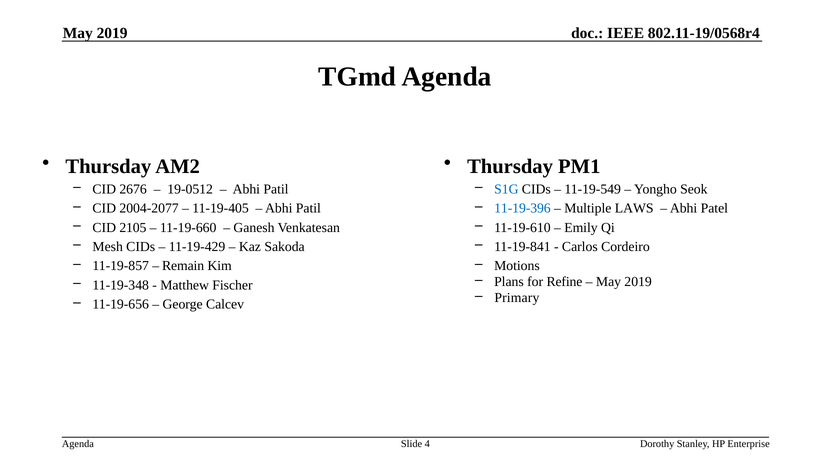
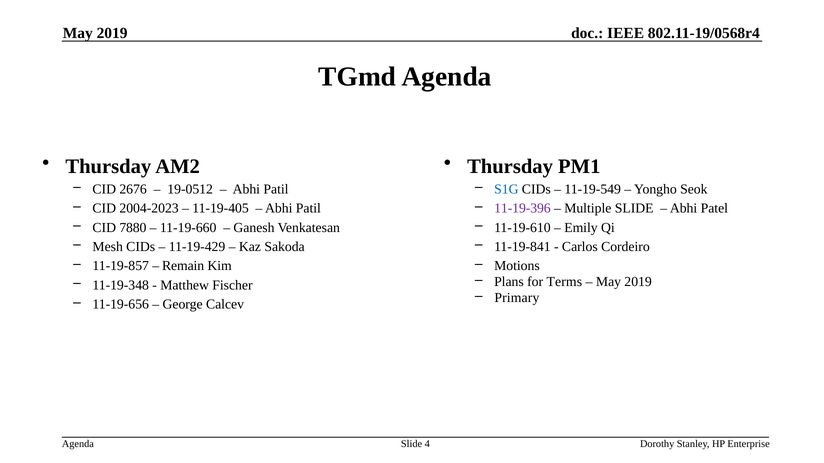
2004-2077: 2004-2077 -> 2004-2023
11-19-396 colour: blue -> purple
Multiple LAWS: LAWS -> SLIDE
2105: 2105 -> 7880
Refine: Refine -> Terms
